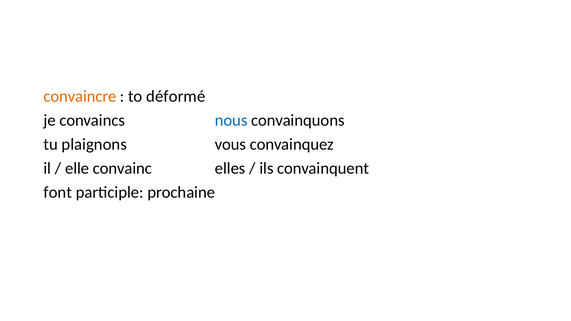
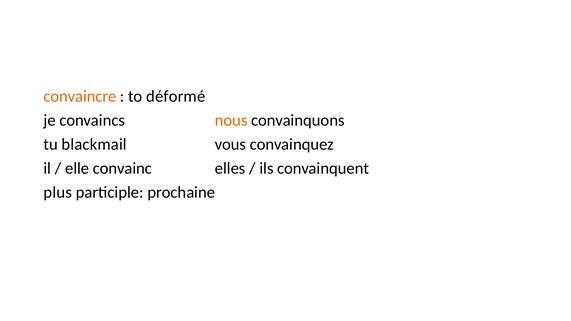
nous colour: blue -> orange
plaignons: plaignons -> blackmail
font: font -> plus
